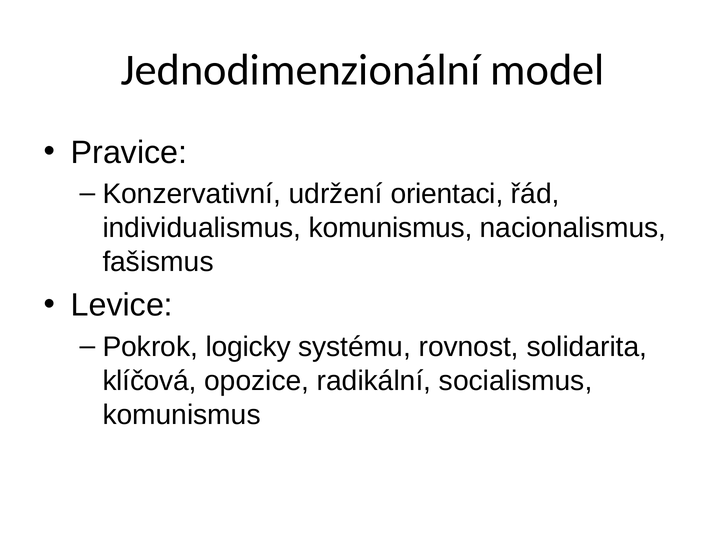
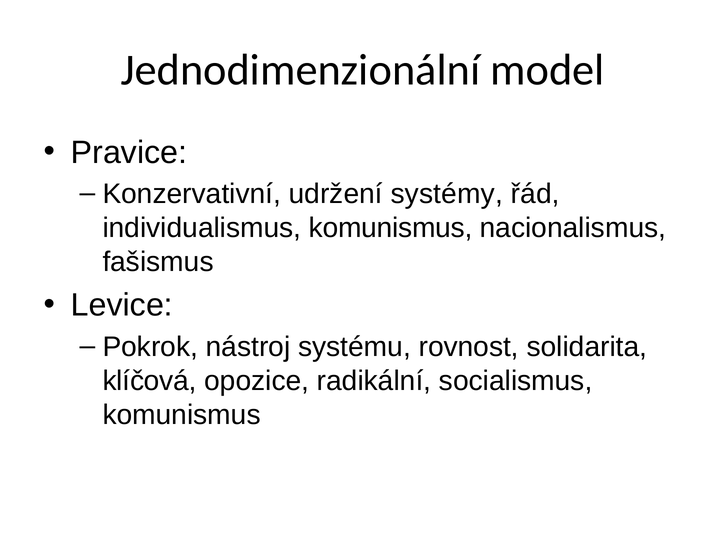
orientaci: orientaci -> systémy
logicky: logicky -> nástroj
